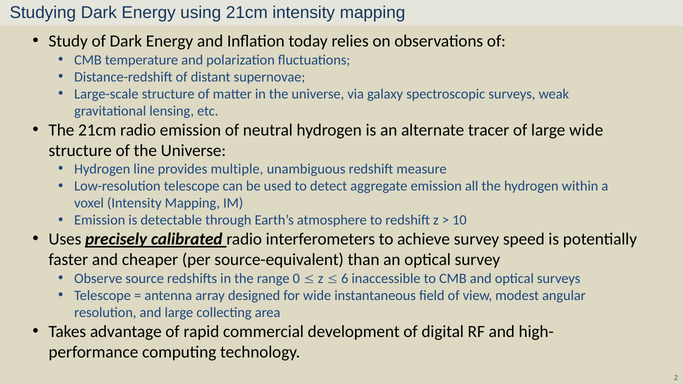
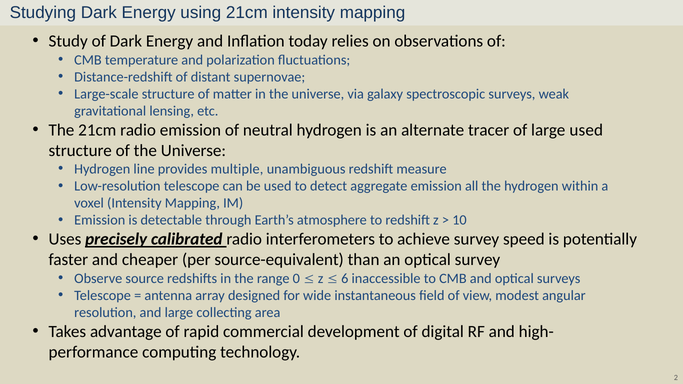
large wide: wide -> used
